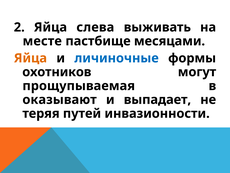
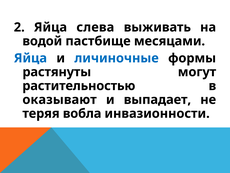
месте: месте -> водой
Яйца at (30, 58) colour: orange -> blue
охотников: охотников -> растянуты
прощупываемая: прощупываемая -> растительностью
путей: путей -> вобла
